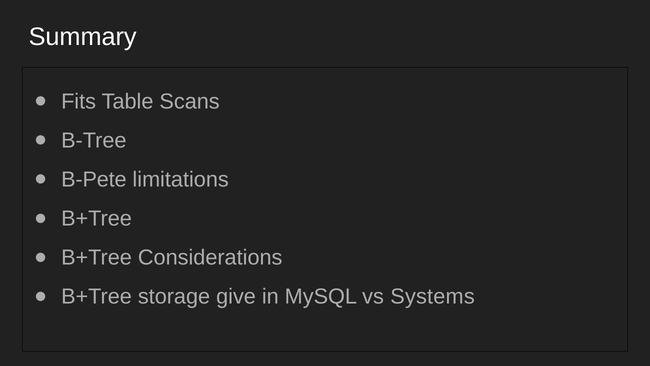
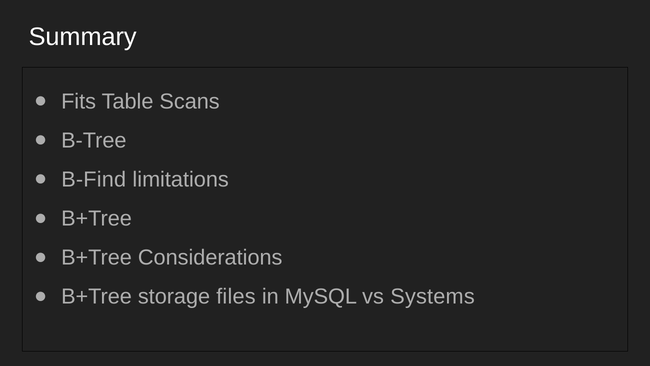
B-Pete: B-Pete -> B-Find
give: give -> files
